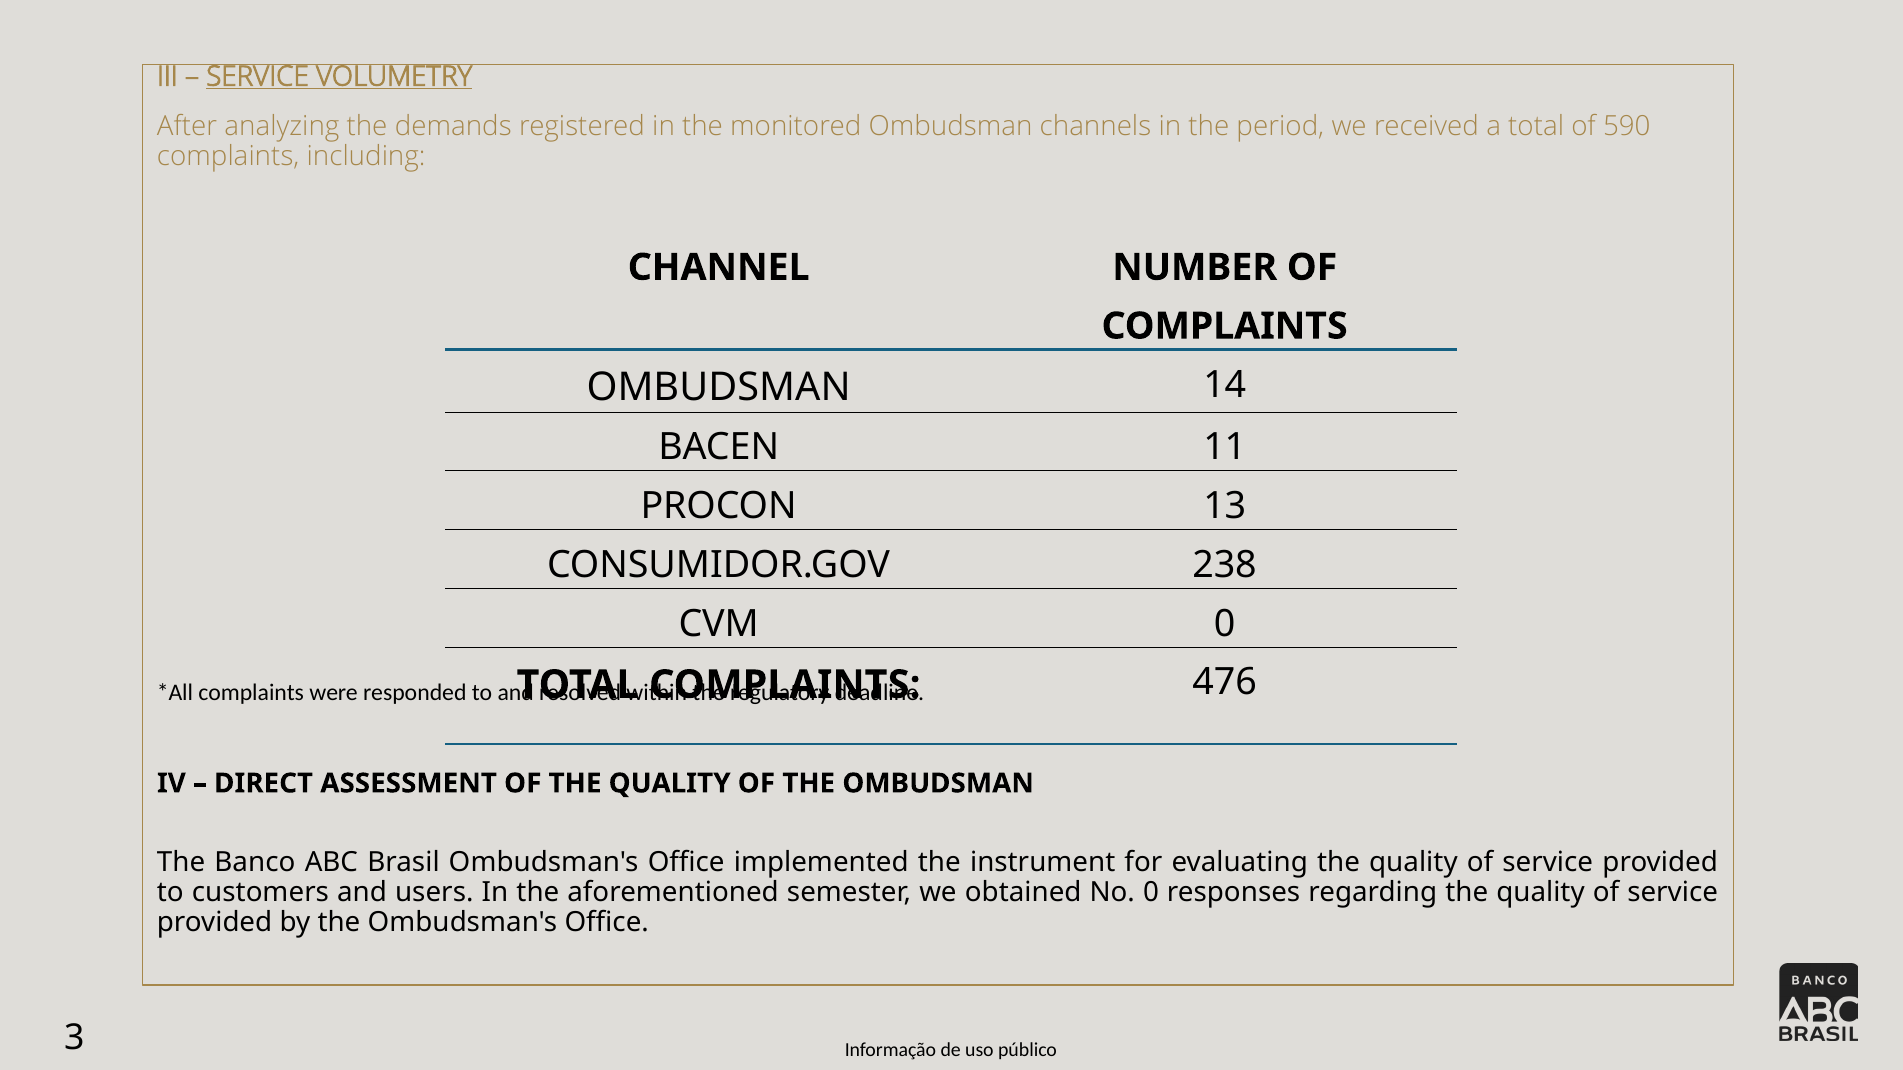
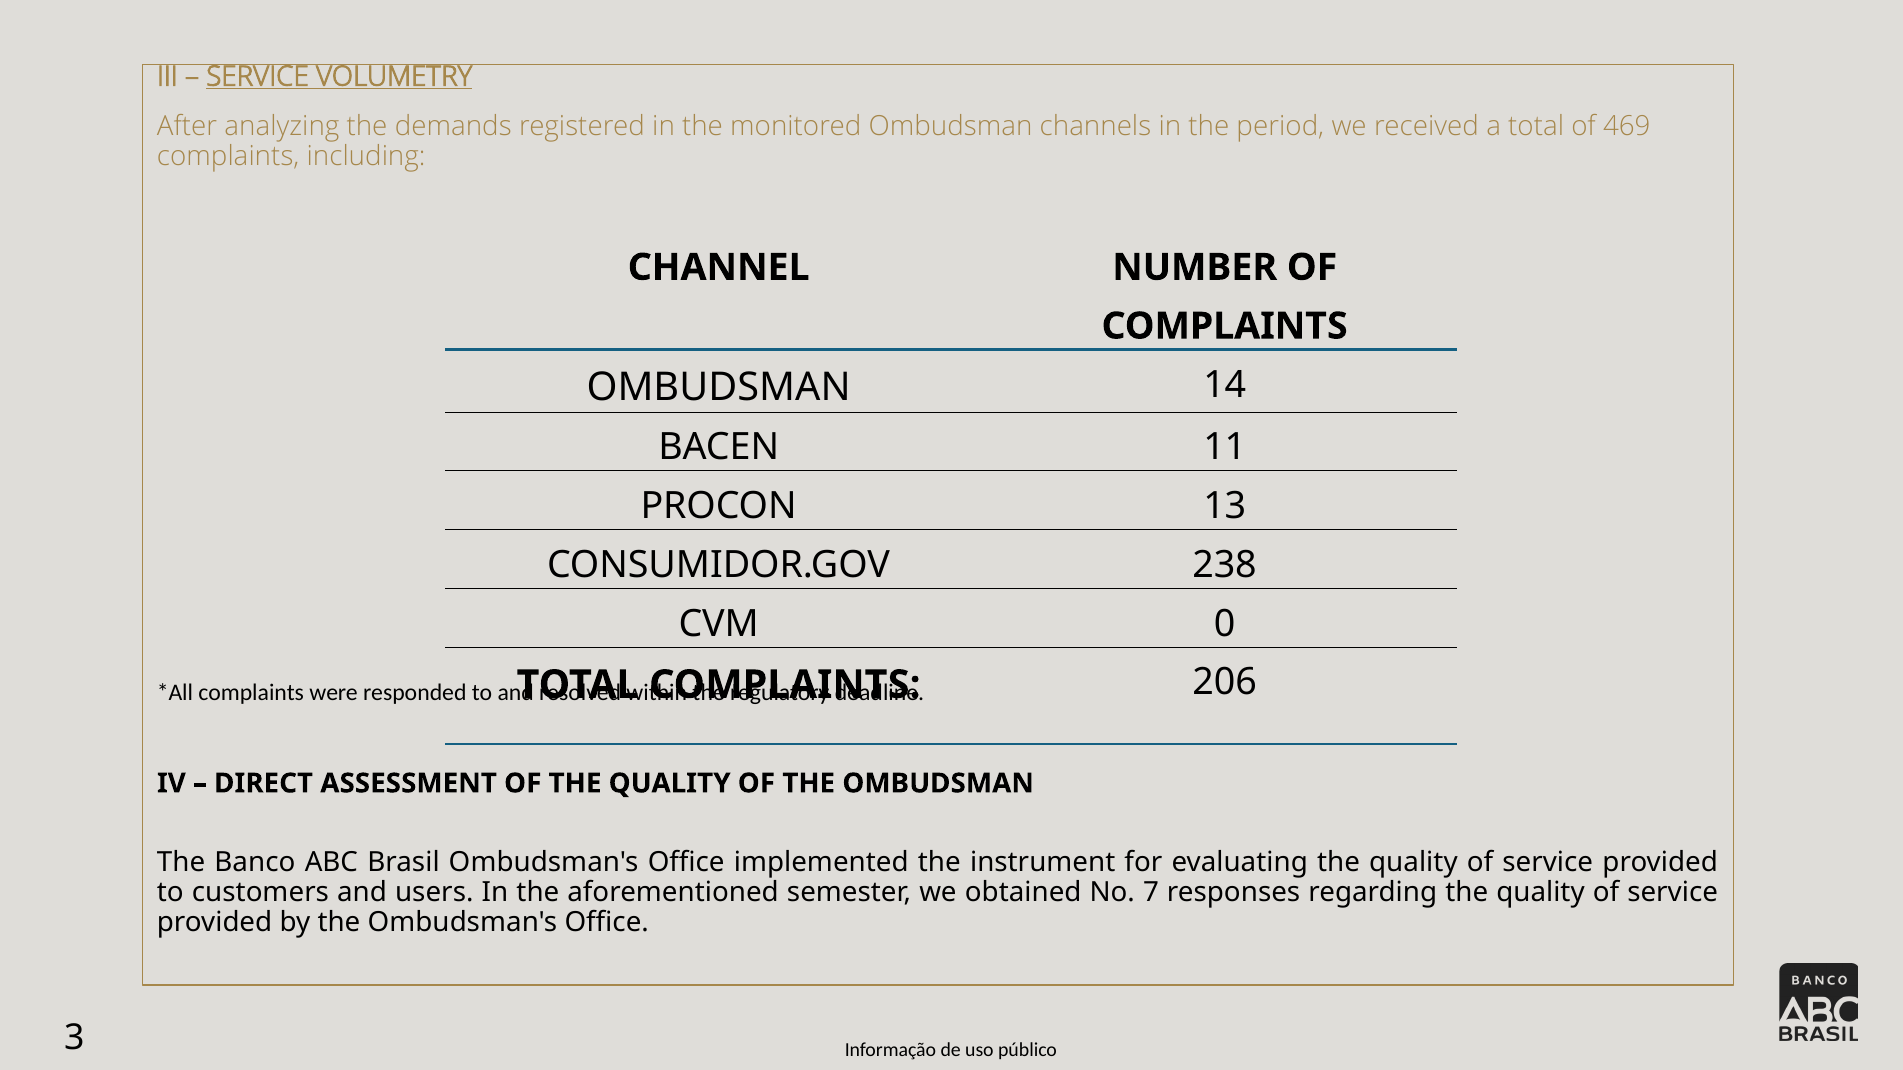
590: 590 -> 469
476: 476 -> 206
No 0: 0 -> 7
